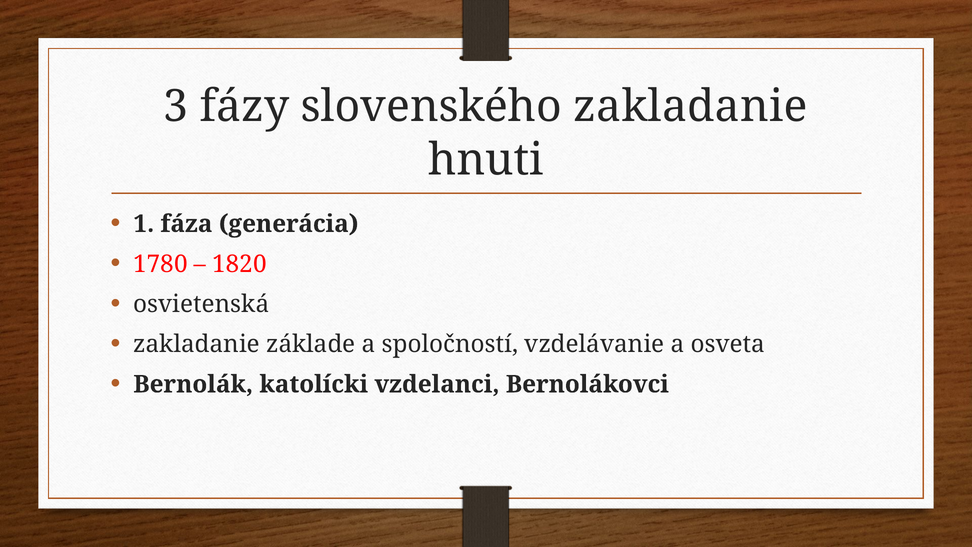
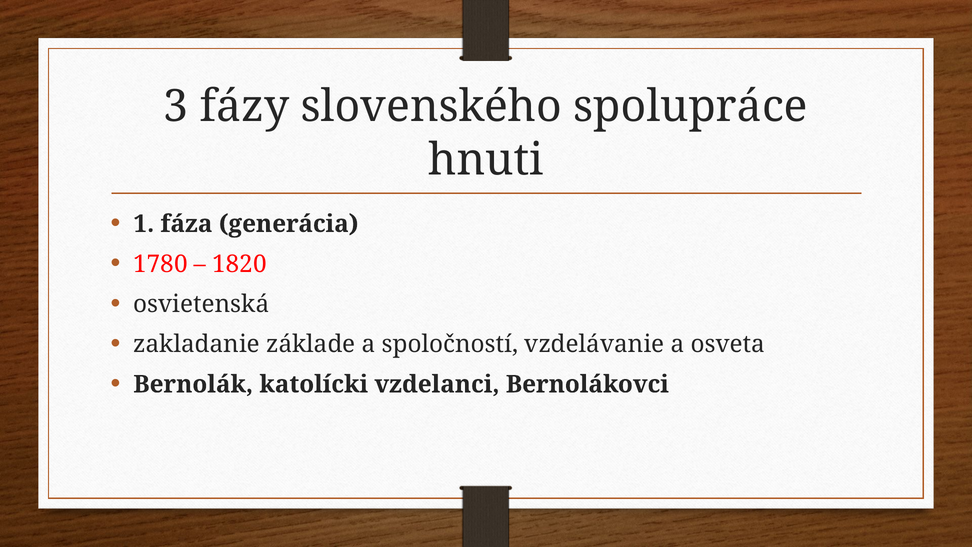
slovenského zakladanie: zakladanie -> spolupráce
